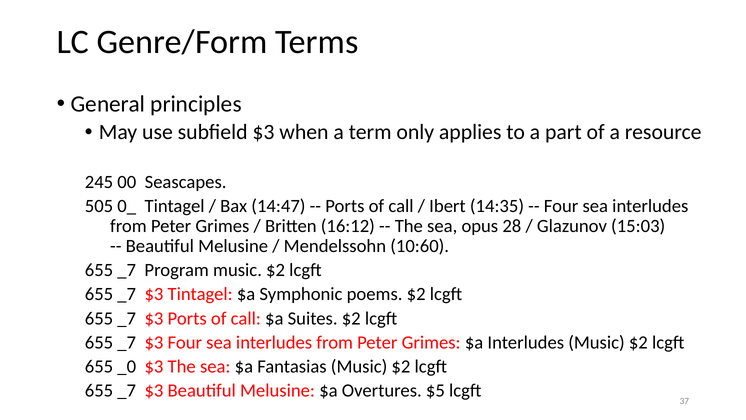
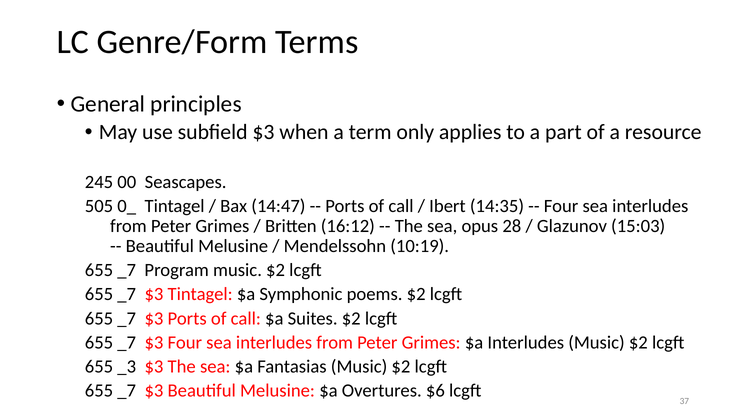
10:60: 10:60 -> 10:19
_0: _0 -> _3
$5: $5 -> $6
